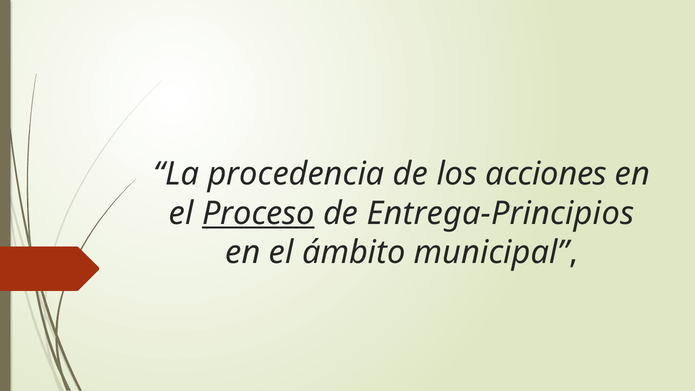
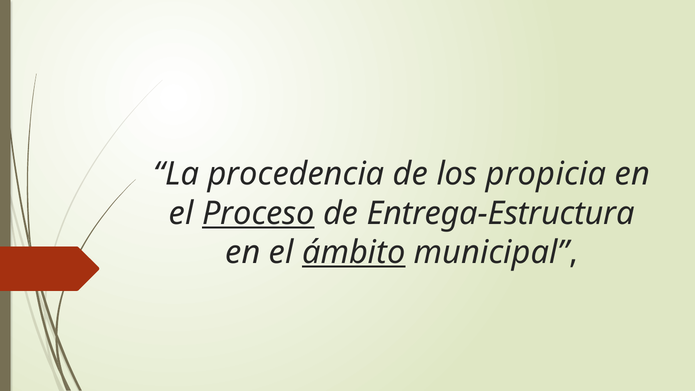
acciones: acciones -> propicia
Entrega-Principios: Entrega-Principios -> Entrega-Estructura
ámbito underline: none -> present
